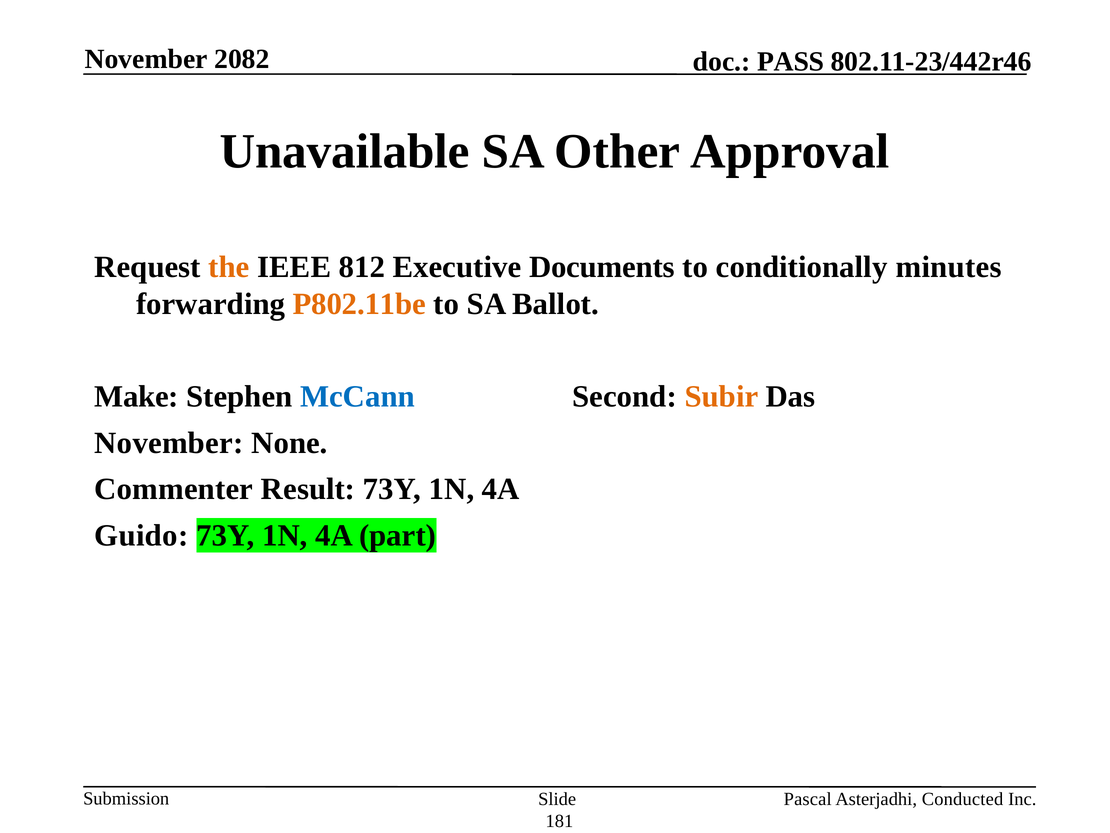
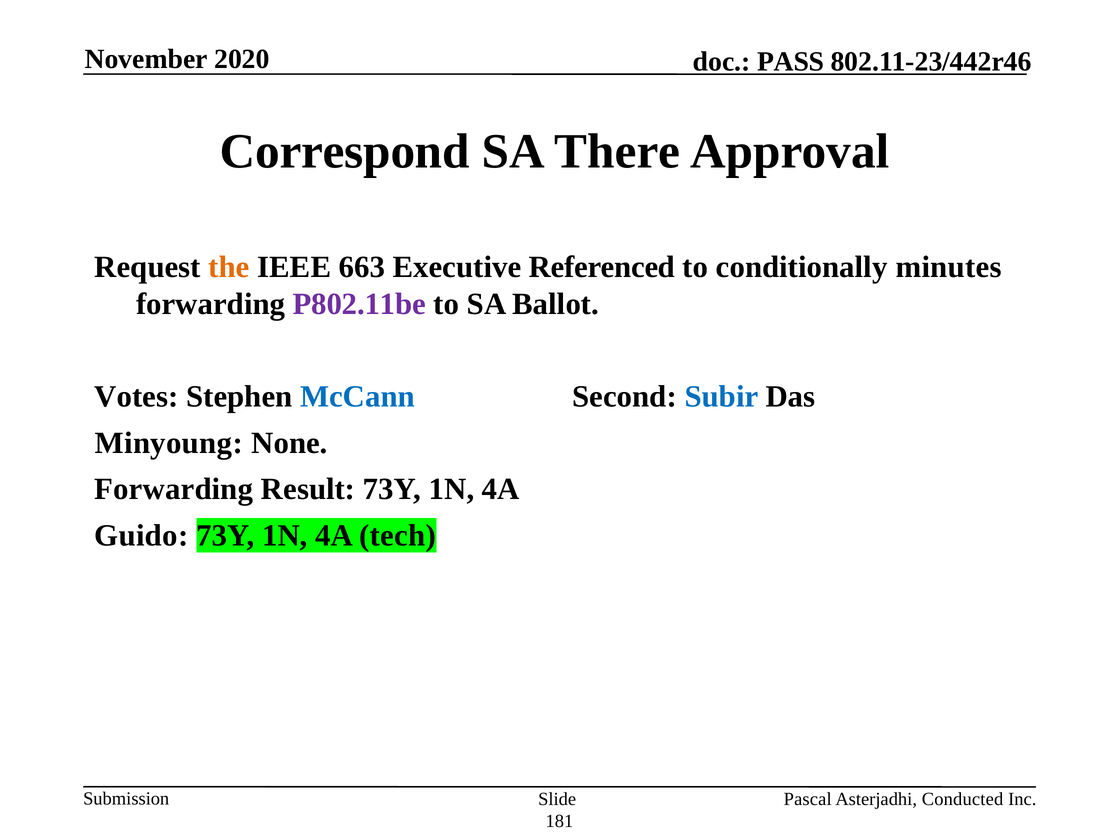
2082: 2082 -> 2020
Unavailable: Unavailable -> Correspond
Other: Other -> There
812: 812 -> 663
Documents: Documents -> Referenced
P802.11be colour: orange -> purple
Make: Make -> Votes
Subir colour: orange -> blue
November at (169, 443): November -> Minyoung
Commenter at (174, 489): Commenter -> Forwarding
part: part -> tech
